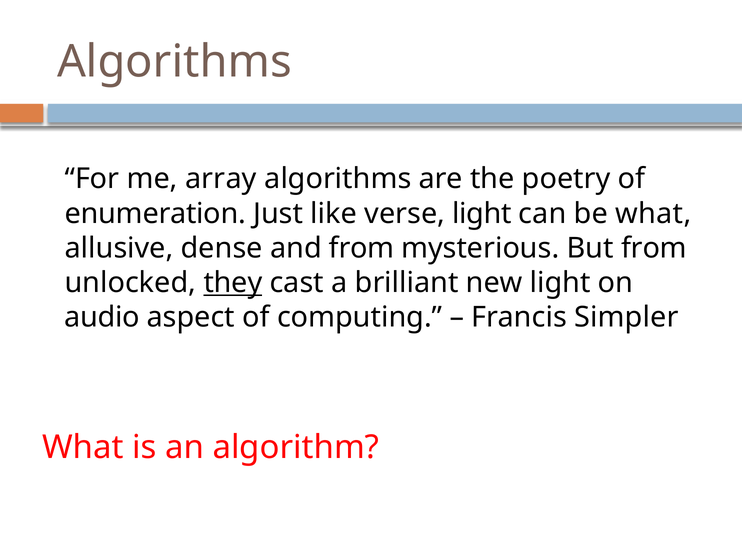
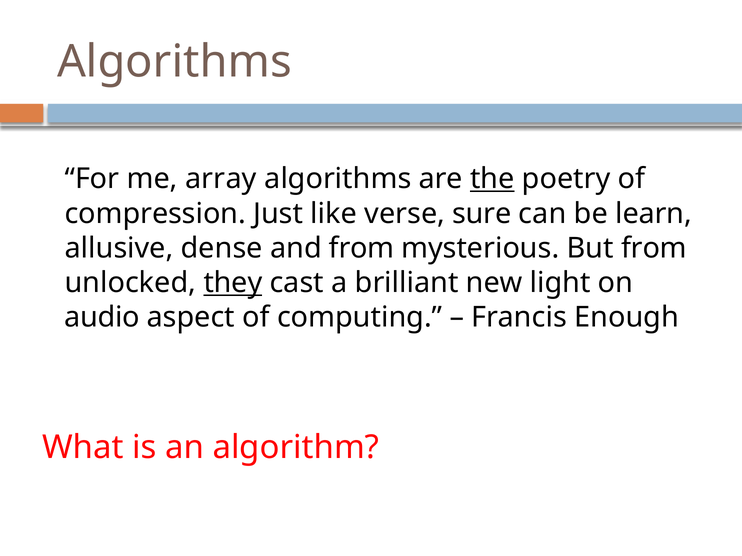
the underline: none -> present
enumeration: enumeration -> compression
verse light: light -> sure
be what: what -> learn
Simpler: Simpler -> Enough
